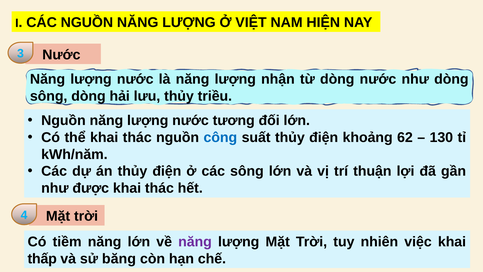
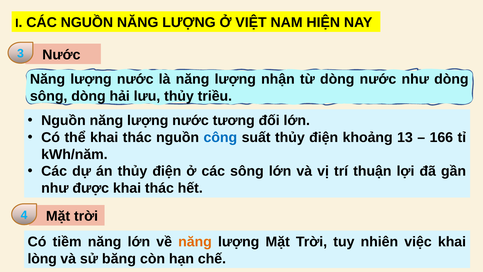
62: 62 -> 13
130: 130 -> 166
năng at (195, 242) colour: purple -> orange
thấp: thấp -> lòng
